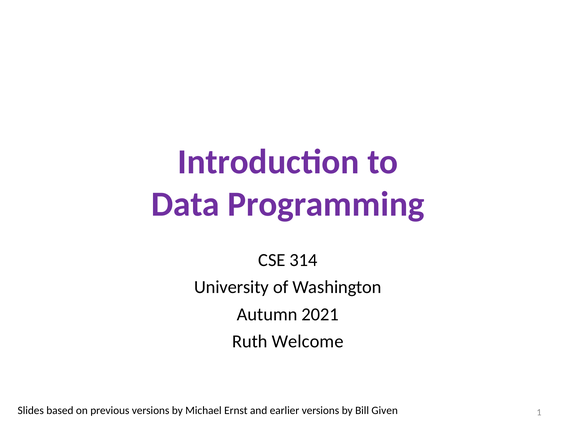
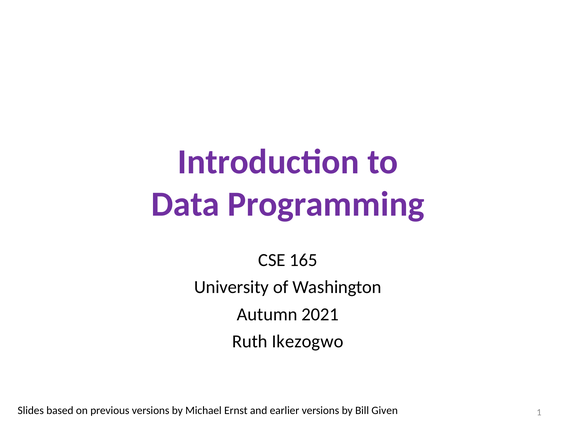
314: 314 -> 165
Welcome: Welcome -> Ikezogwo
